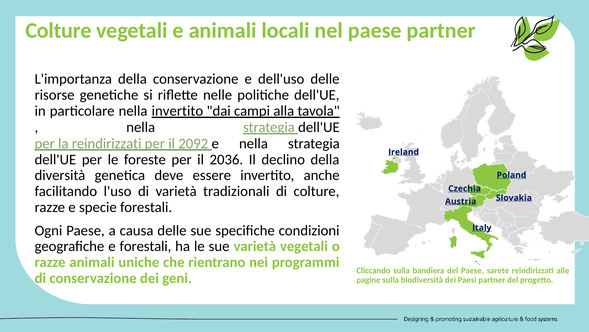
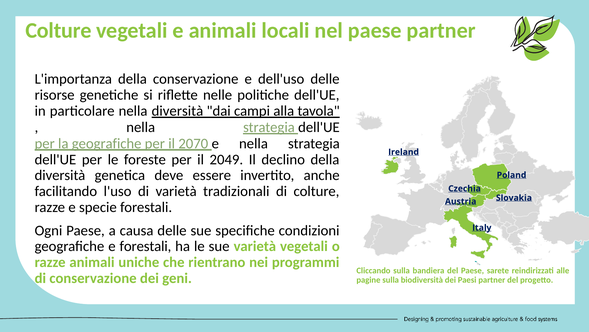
nella invertito: invertito -> diversità
la reindirizzati: reindirizzati -> geografiche
2092: 2092 -> 2070
2036: 2036 -> 2049
